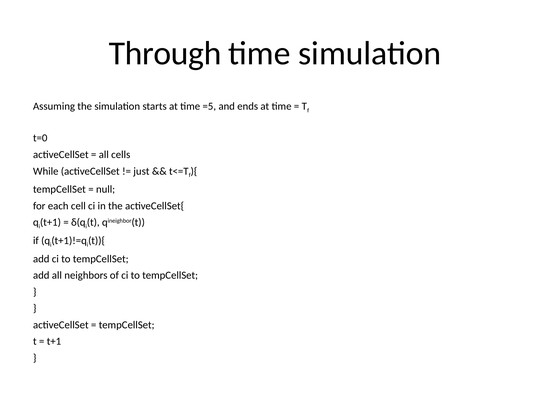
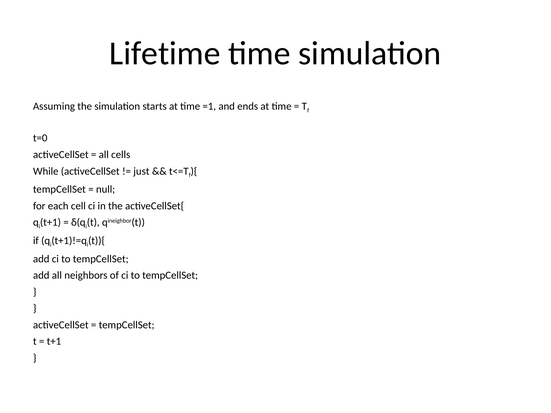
Through: Through -> Lifetime
=5: =5 -> =1
